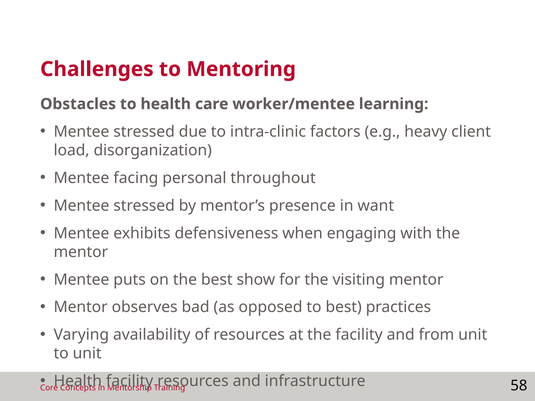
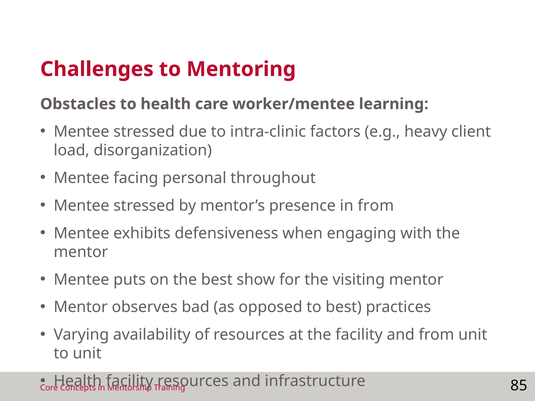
in want: want -> from
58: 58 -> 85
